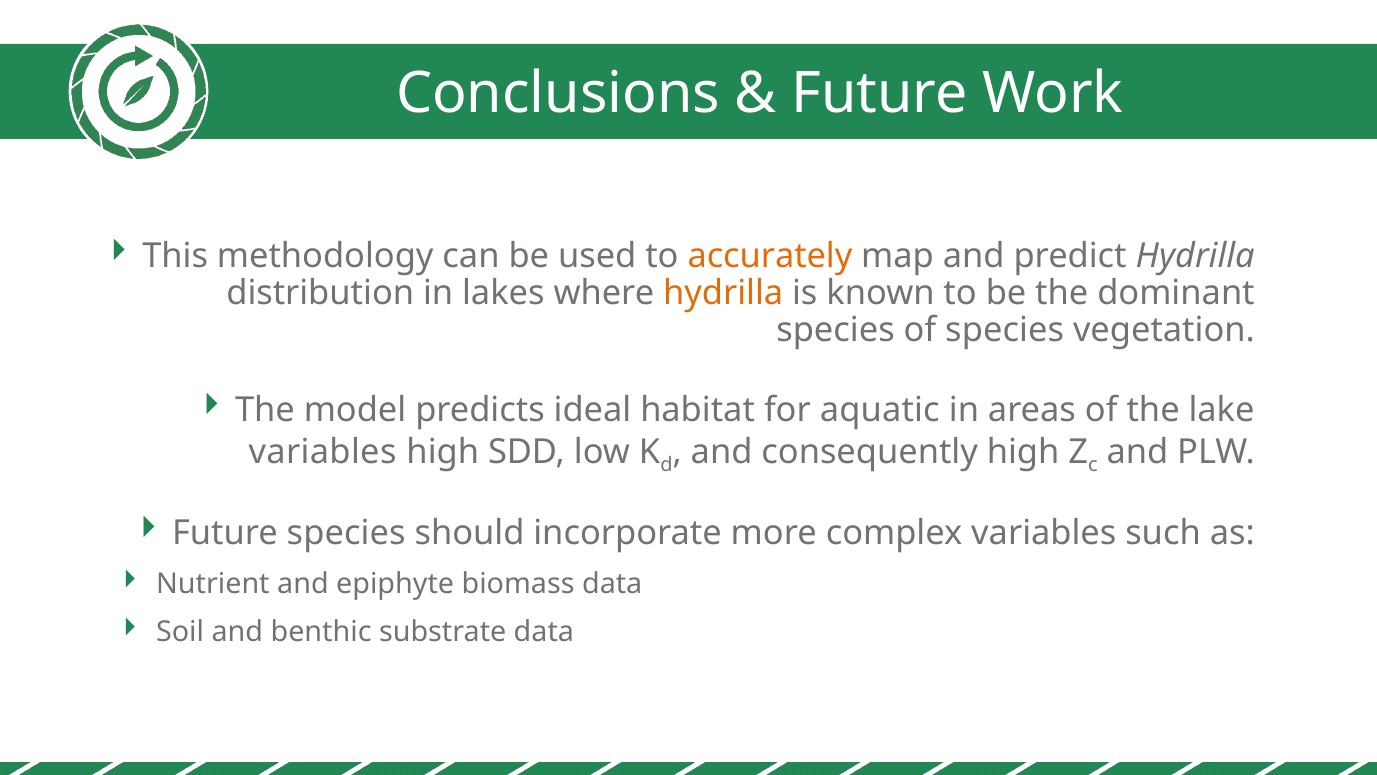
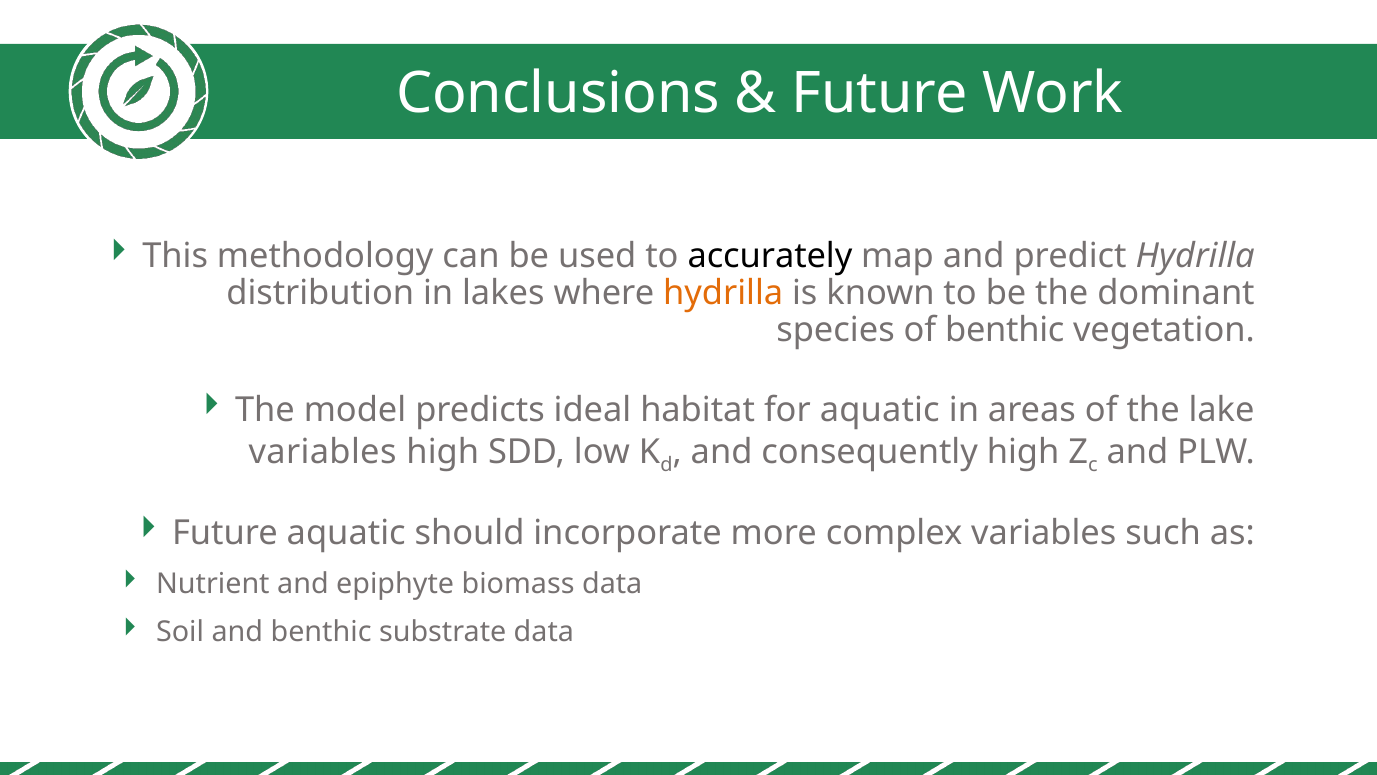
accurately colour: orange -> black
of species: species -> benthic
Future species: species -> aquatic
